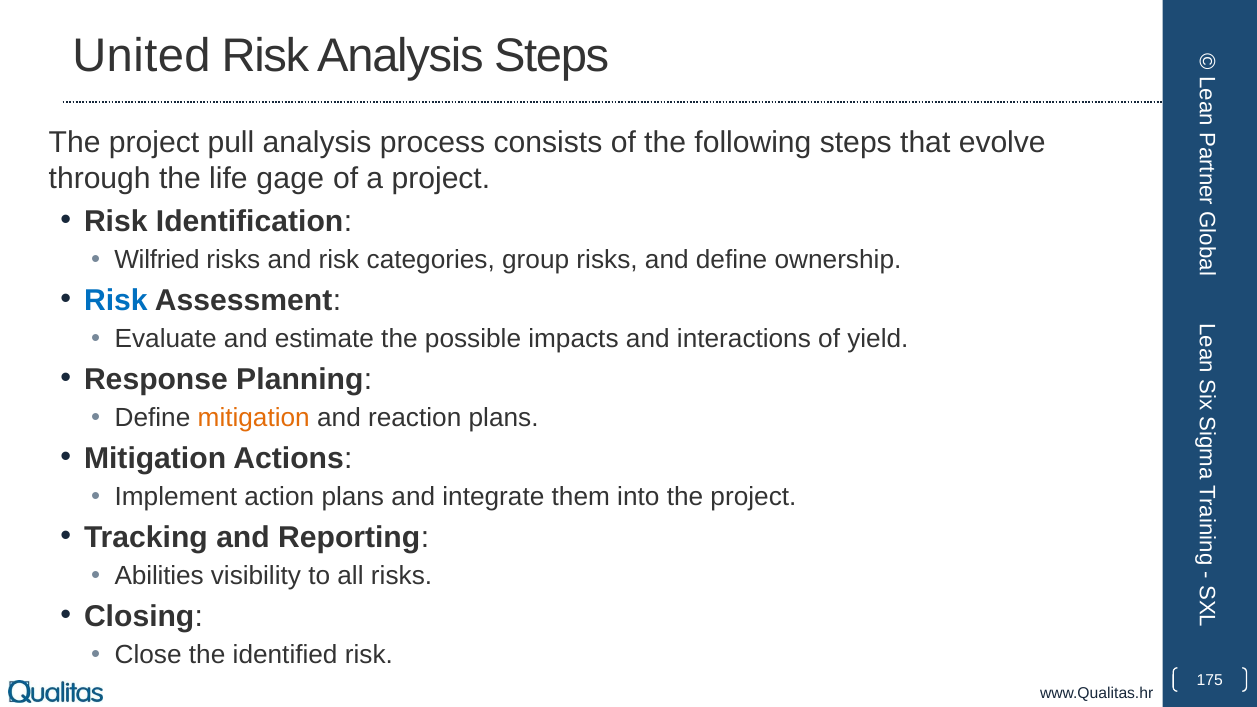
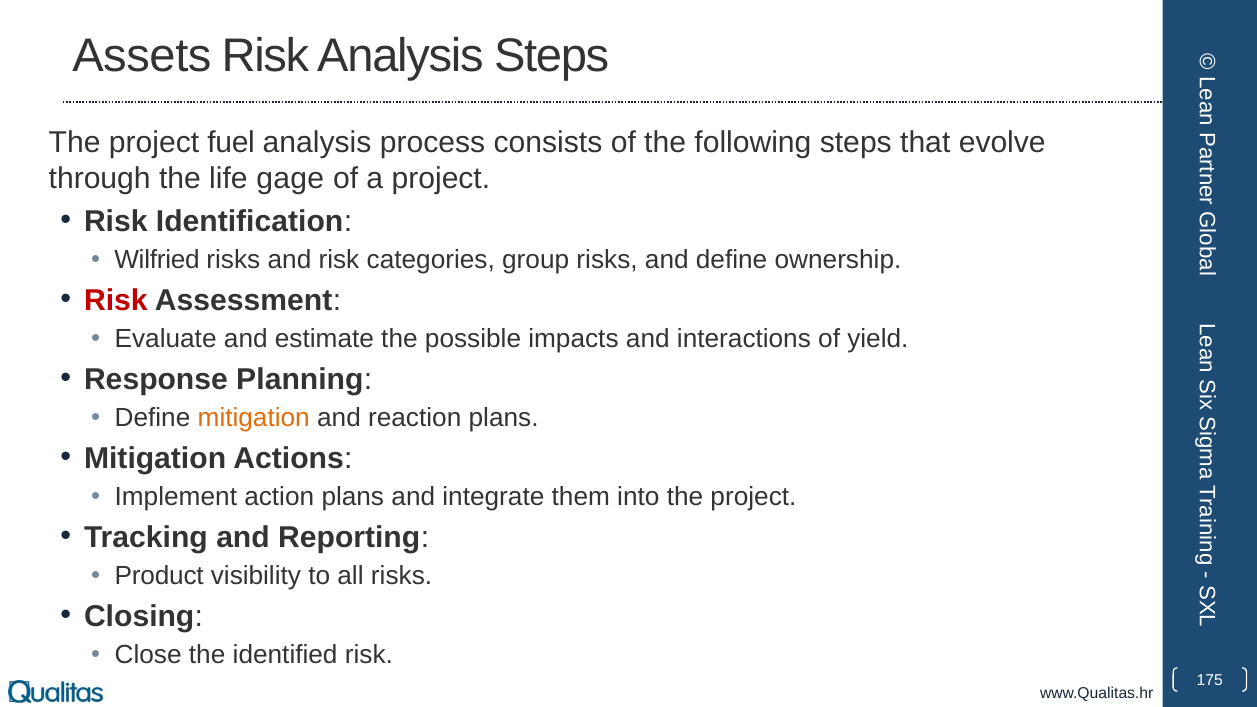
United: United -> Assets
pull: pull -> fuel
Risk at (116, 300) colour: blue -> red
Abilities: Abilities -> Product
